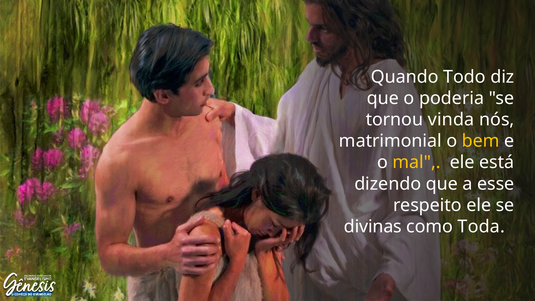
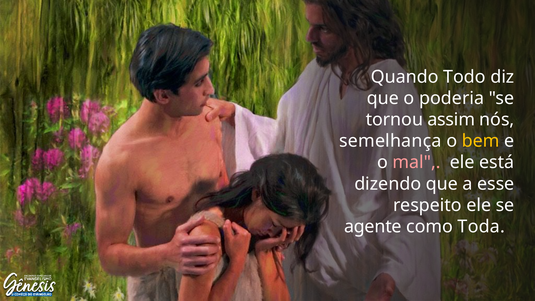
vinda: vinda -> assim
matrimonial: matrimonial -> semelhança
mal colour: yellow -> pink
divinas: divinas -> agente
